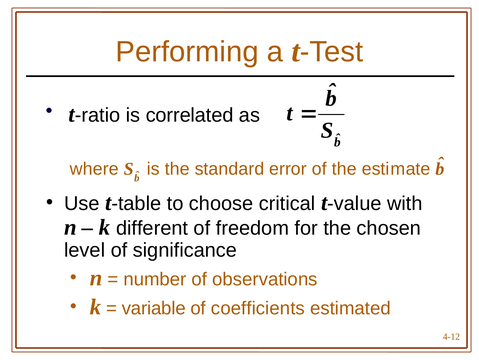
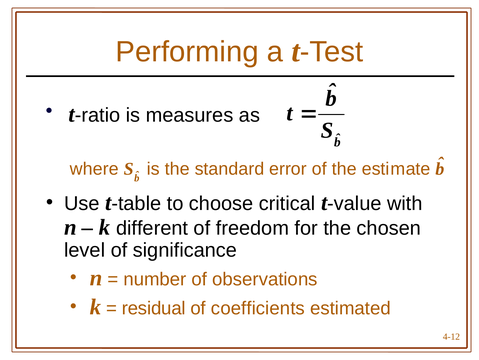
correlated: correlated -> measures
variable: variable -> residual
